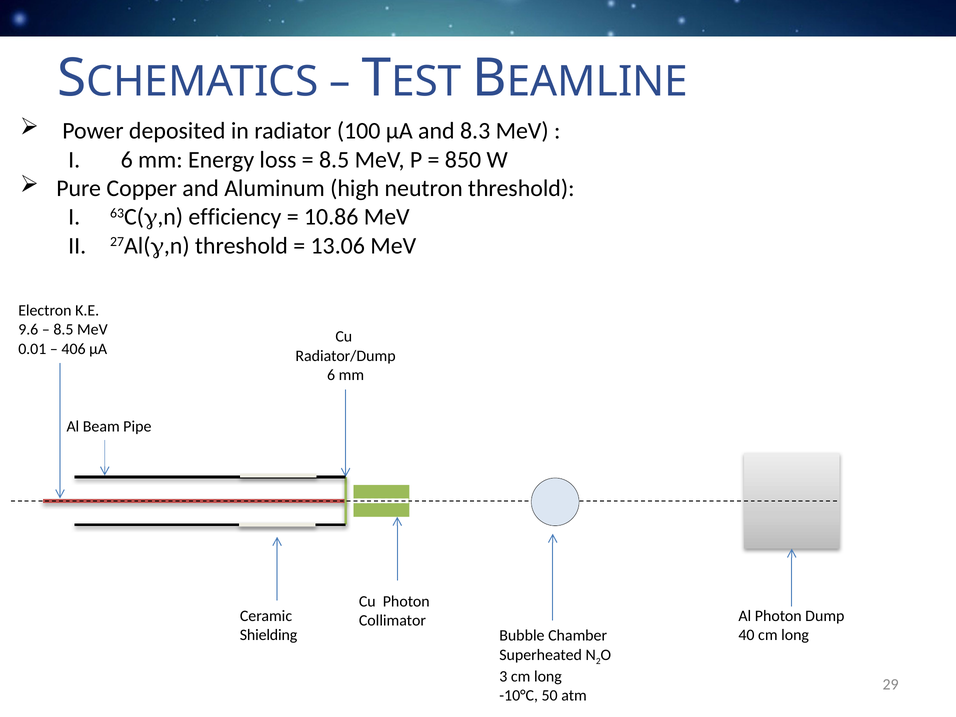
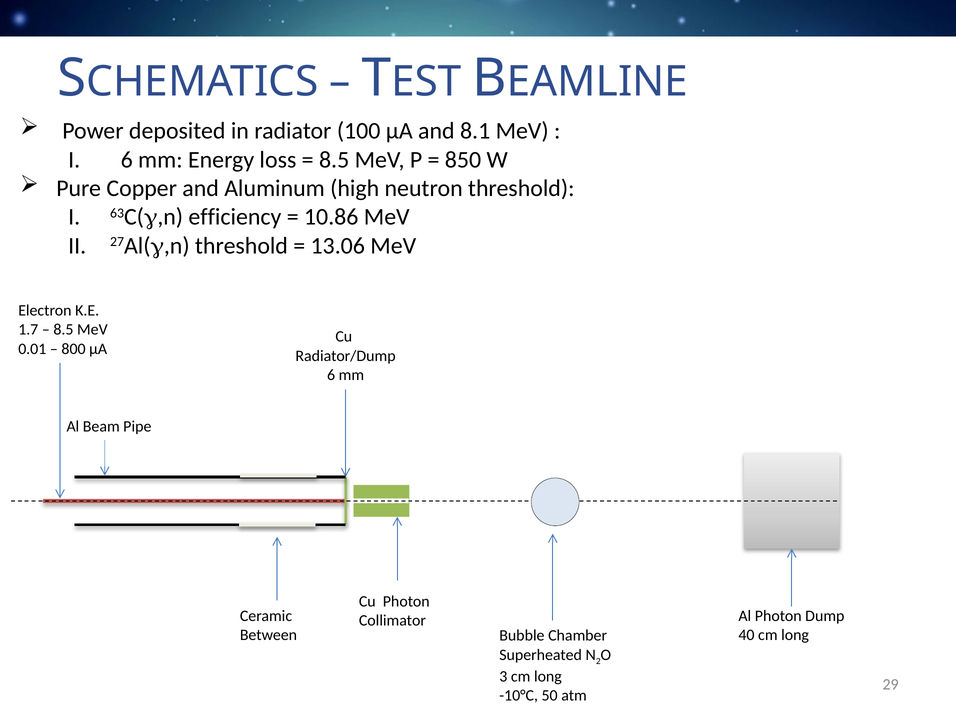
8.3: 8.3 -> 8.1
9.6: 9.6 -> 1.7
406: 406 -> 800
Shielding: Shielding -> Between
